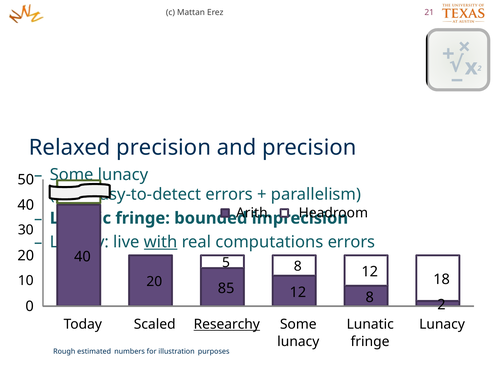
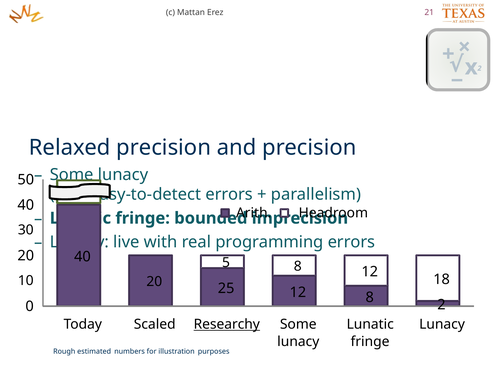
with underline: present -> none
computations: computations -> programming
85: 85 -> 25
